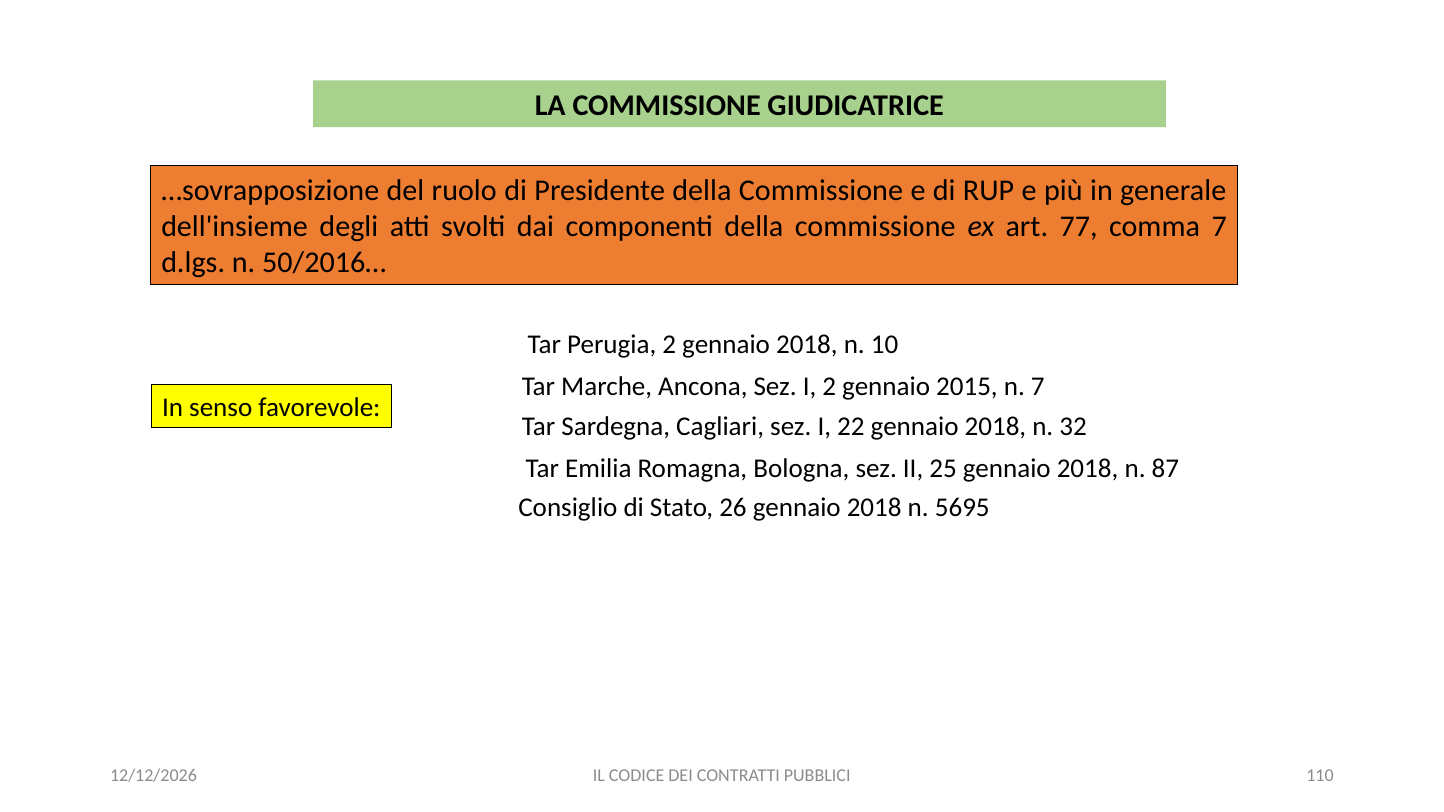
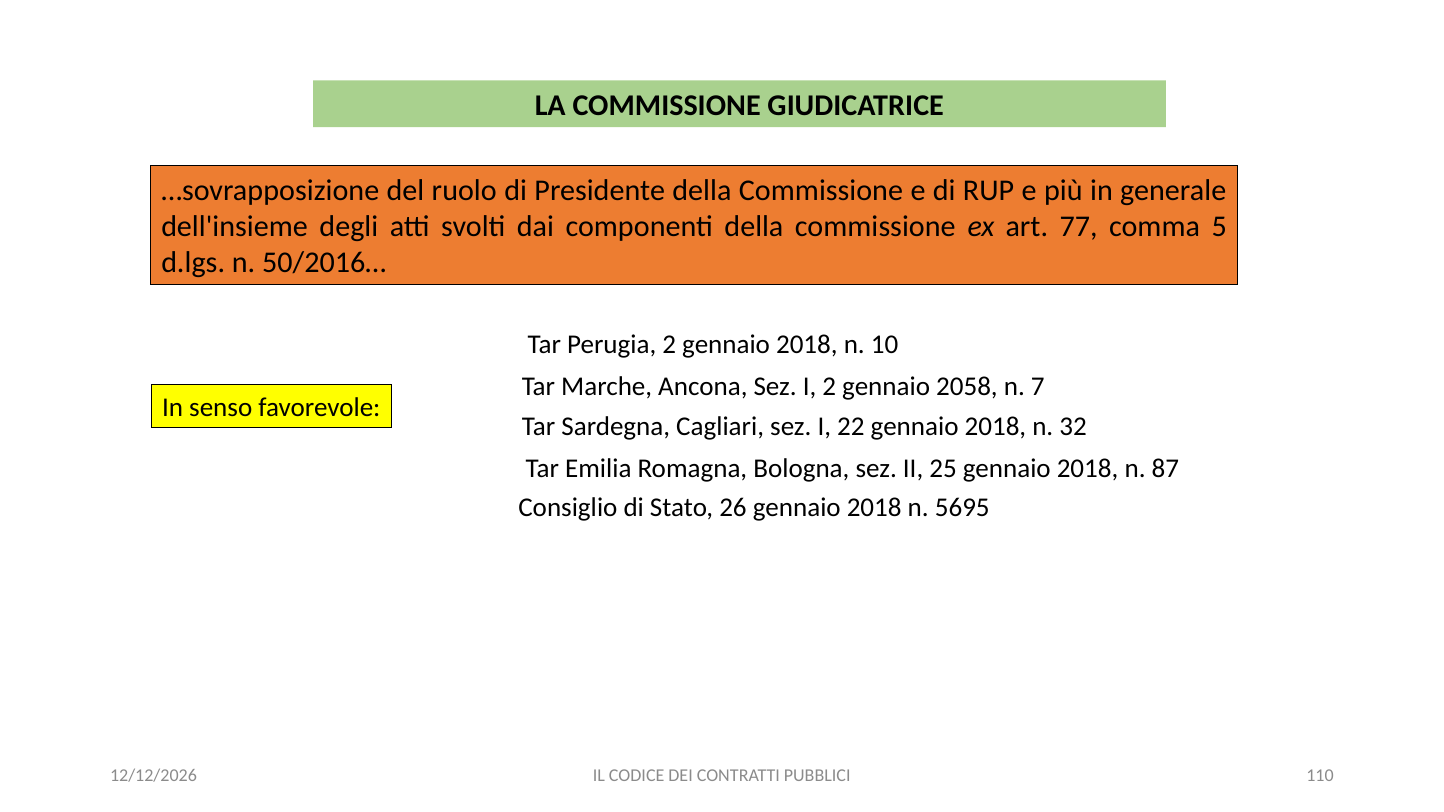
comma 7: 7 -> 5
2015: 2015 -> 2058
